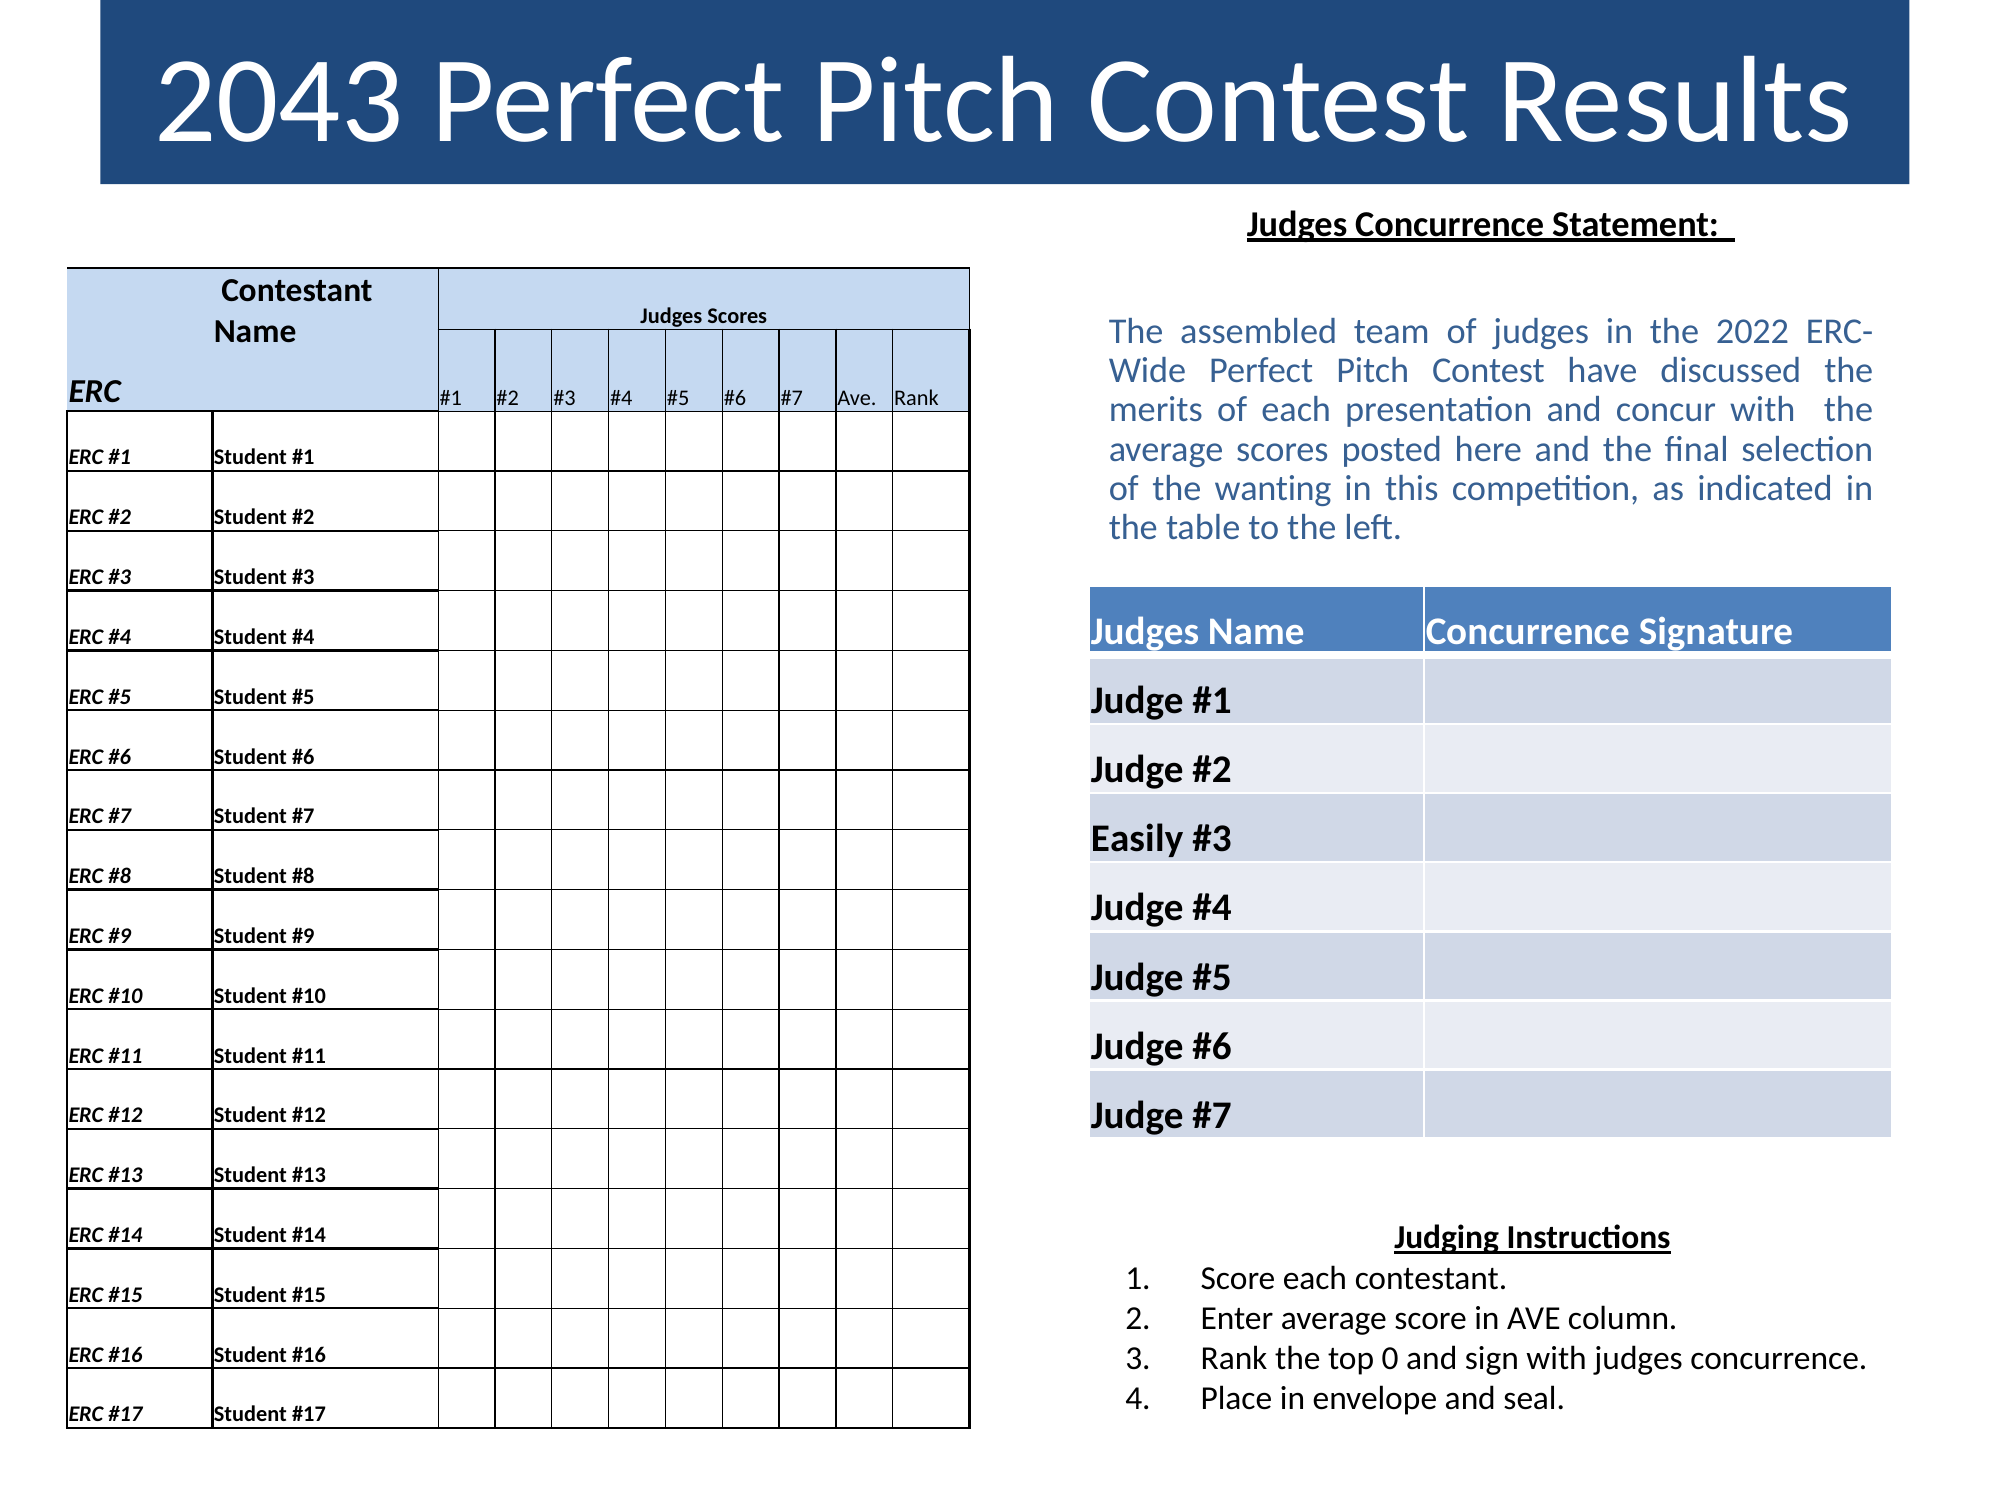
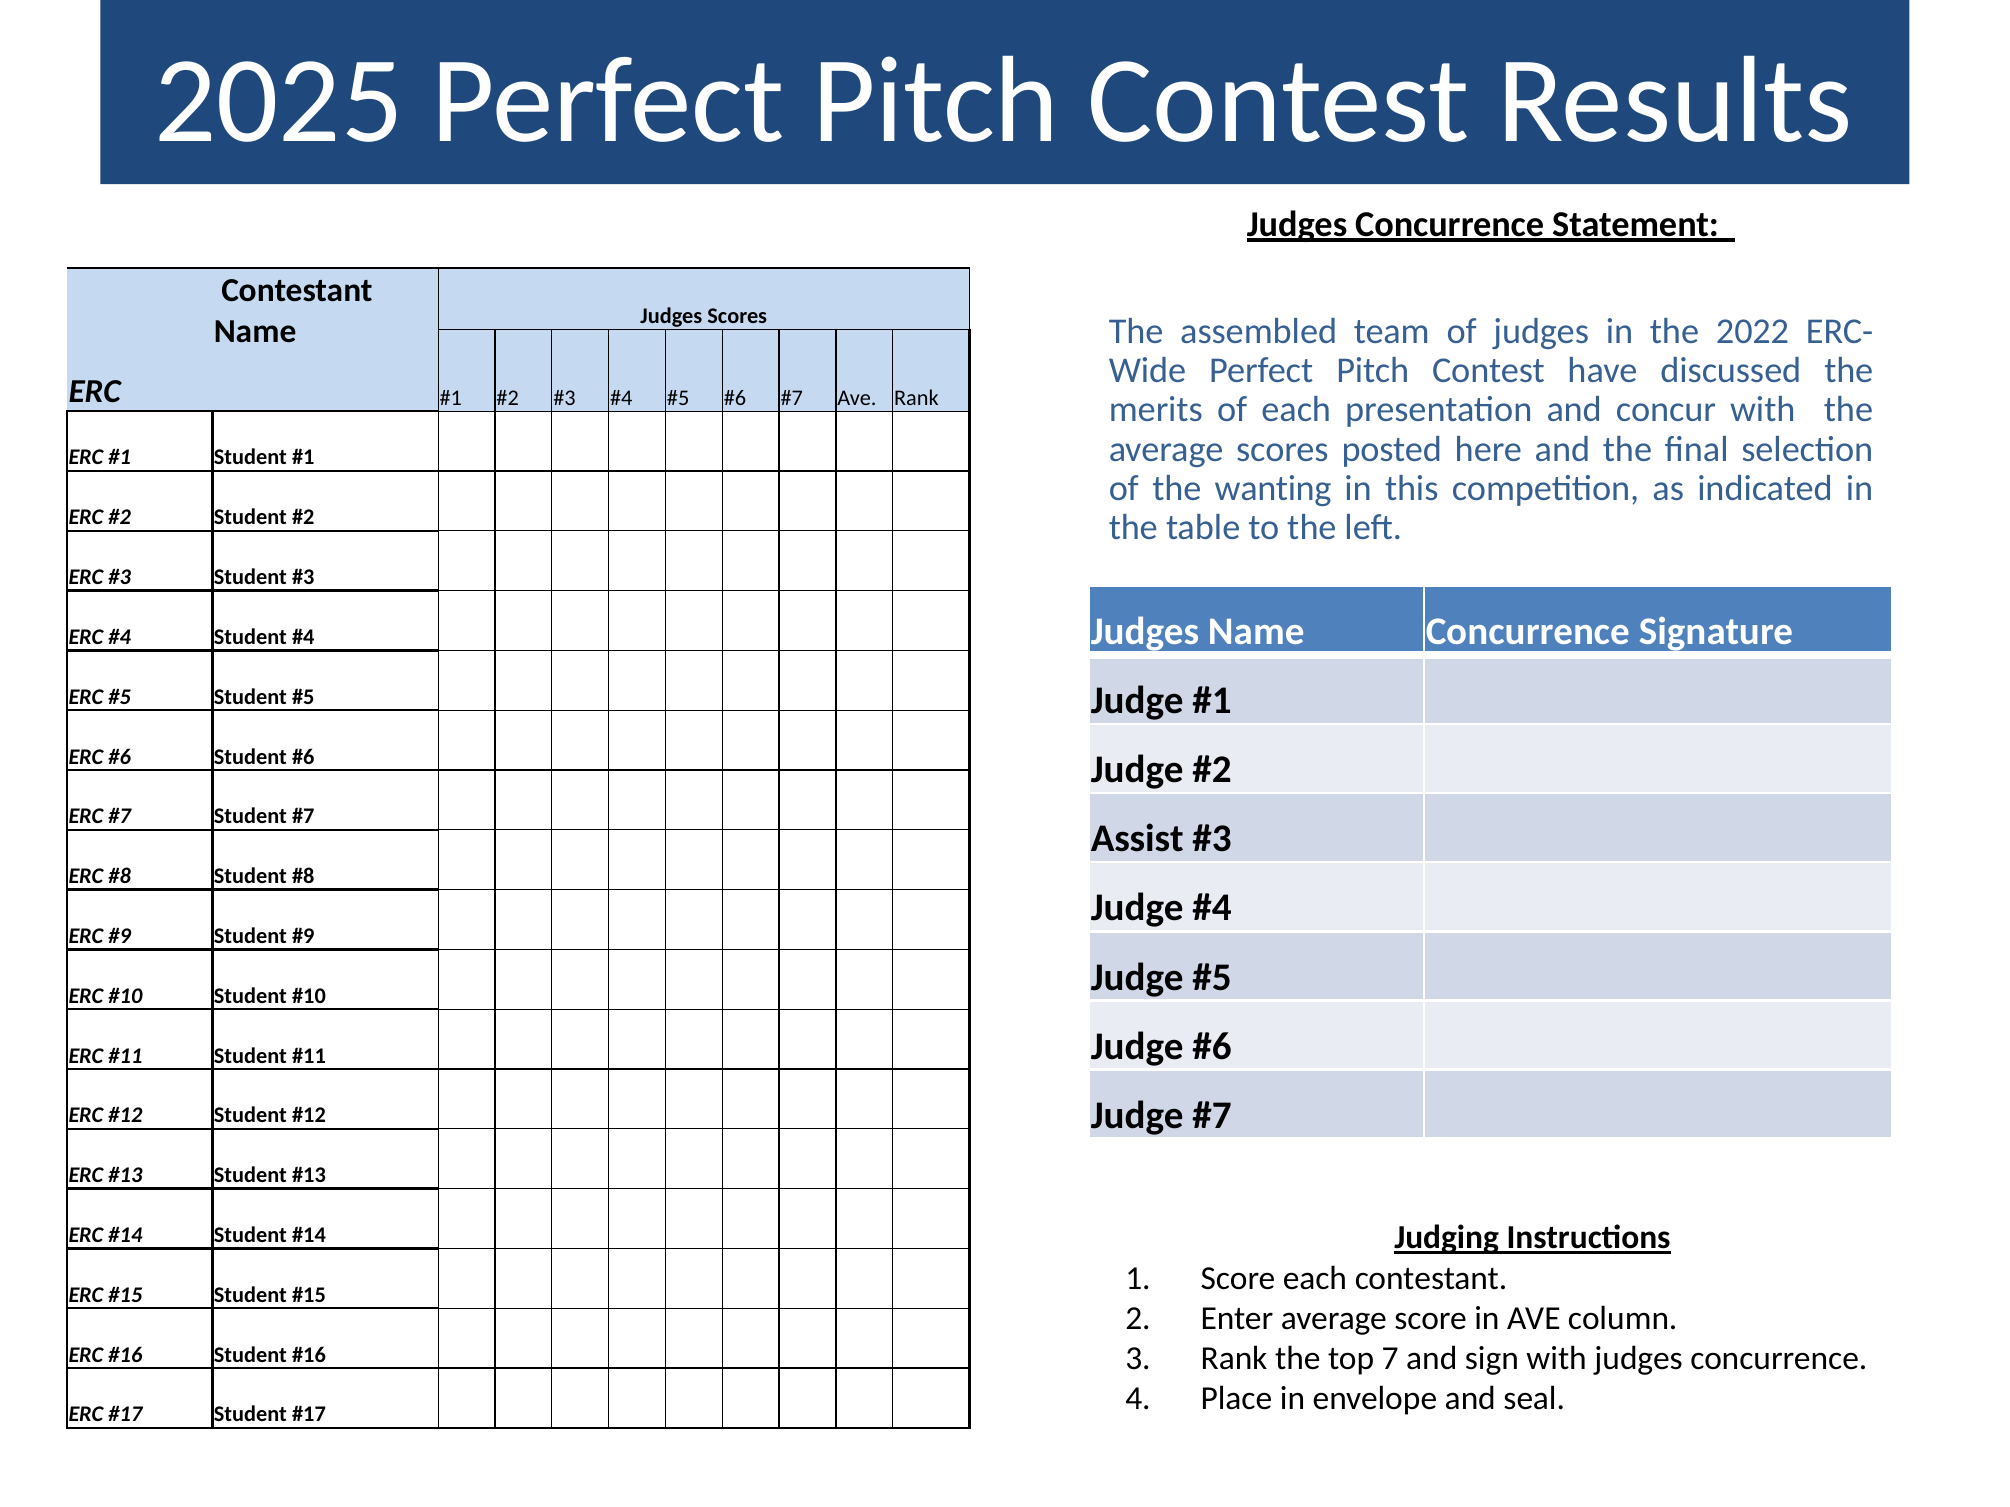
2043: 2043 -> 2025
Easily: Easily -> Assist
0: 0 -> 7
